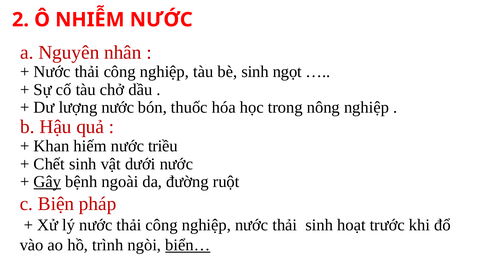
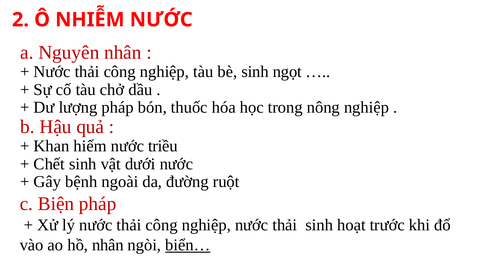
lượng nước: nước -> pháp
Gây underline: present -> none
hồ trình: trình -> nhân
